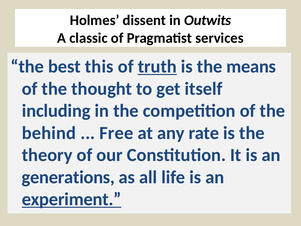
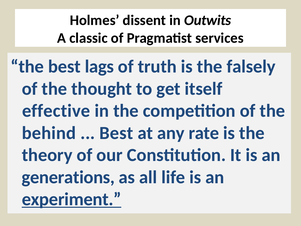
this: this -> lags
truth underline: present -> none
means: means -> falsely
including: including -> effective
Free at (116, 133): Free -> Best
